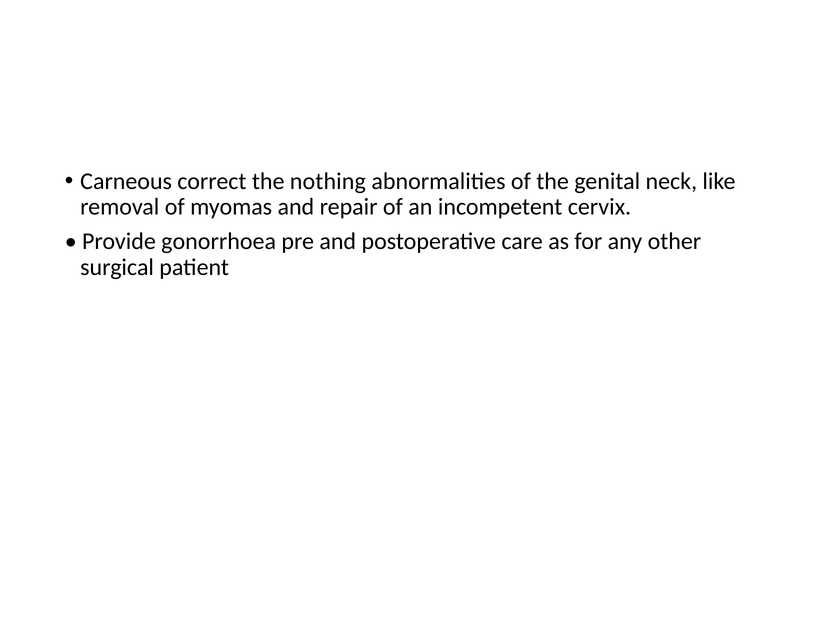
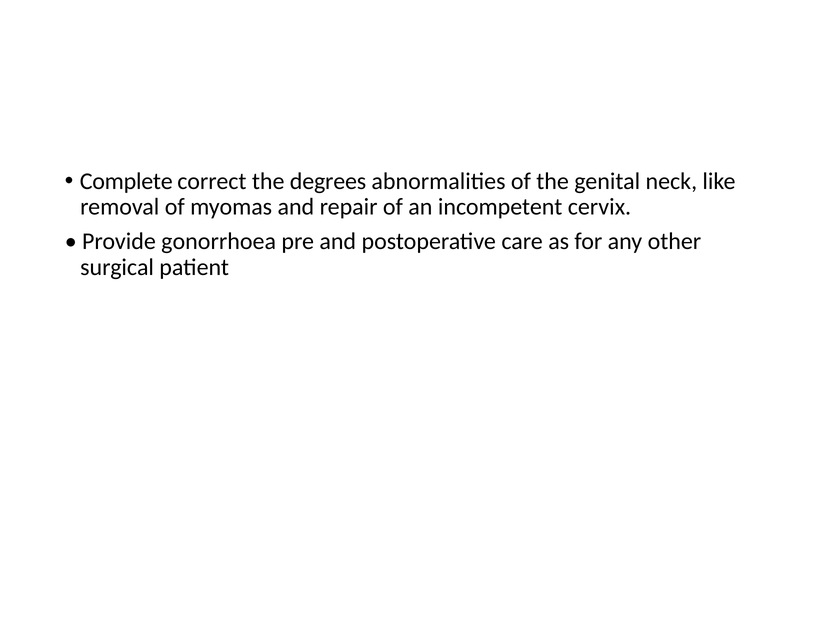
Carneous: Carneous -> Complete
nothing: nothing -> degrees
